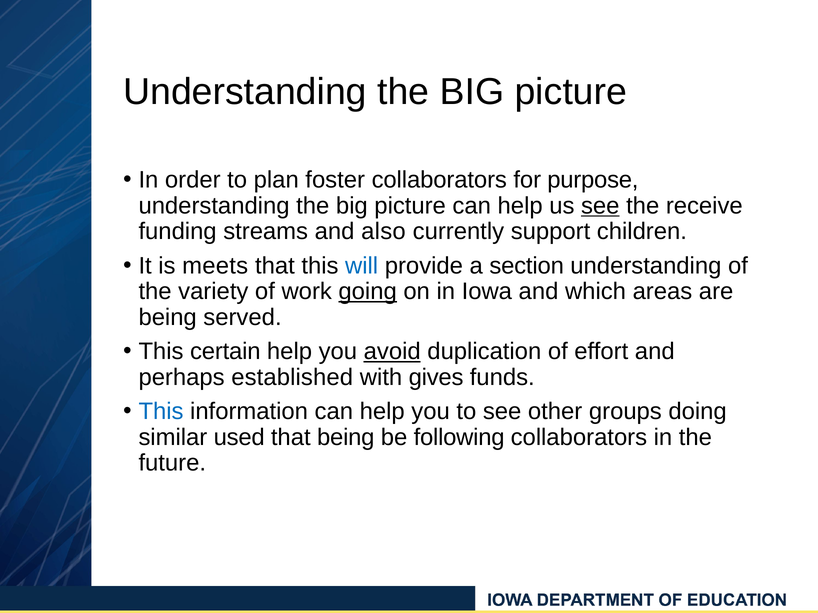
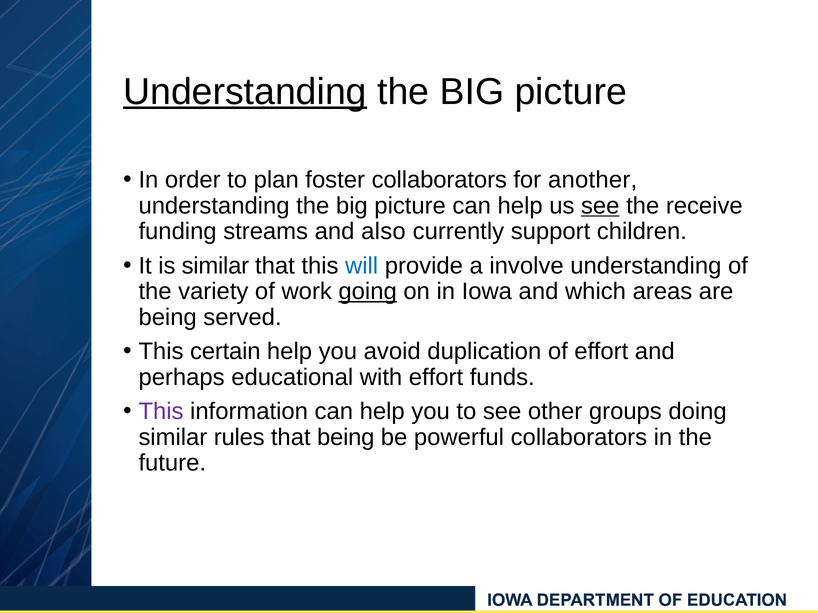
Understanding at (245, 92) underline: none -> present
purpose: purpose -> another
is meets: meets -> similar
section: section -> involve
avoid underline: present -> none
established: established -> educational
with gives: gives -> effort
This at (161, 412) colour: blue -> purple
used: used -> rules
following: following -> powerful
